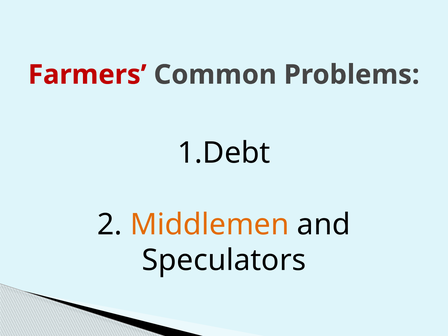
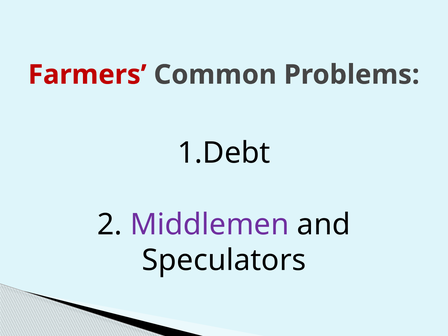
Middlemen colour: orange -> purple
